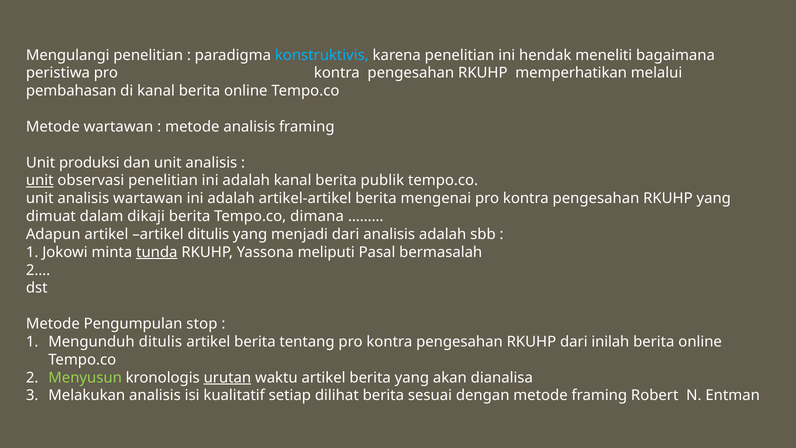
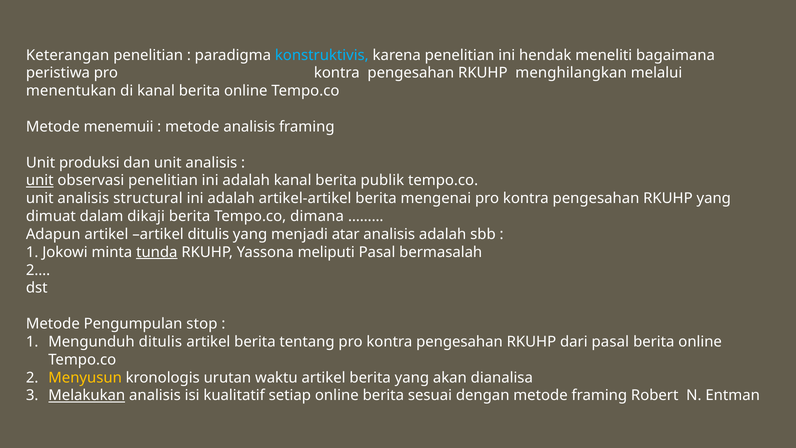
Mengulangi: Mengulangi -> Keterangan
memperhatikan: memperhatikan -> menghilangkan
pembahasan: pembahasan -> menentukan
Metode wartawan: wartawan -> menemuii
analisis wartawan: wartawan -> structural
menjadi dari: dari -> atar
dari inilah: inilah -> pasal
Menyusun colour: light green -> yellow
urutan underline: present -> none
Melakukan underline: none -> present
setiap dilihat: dilihat -> online
